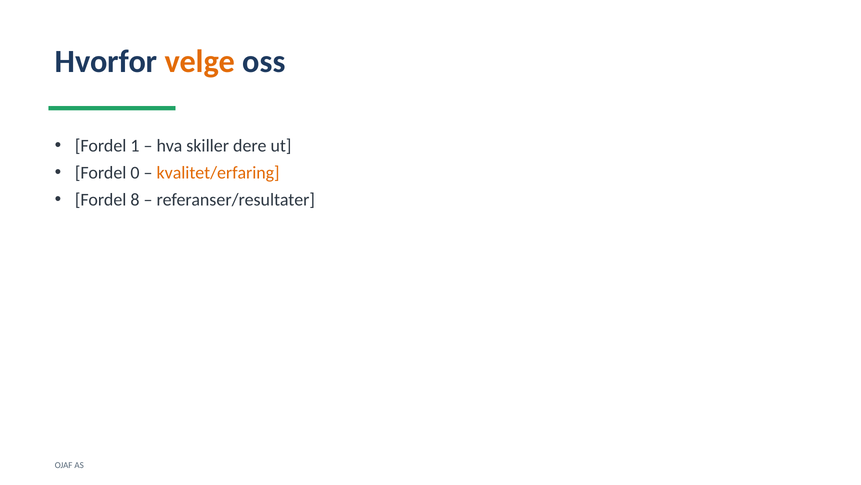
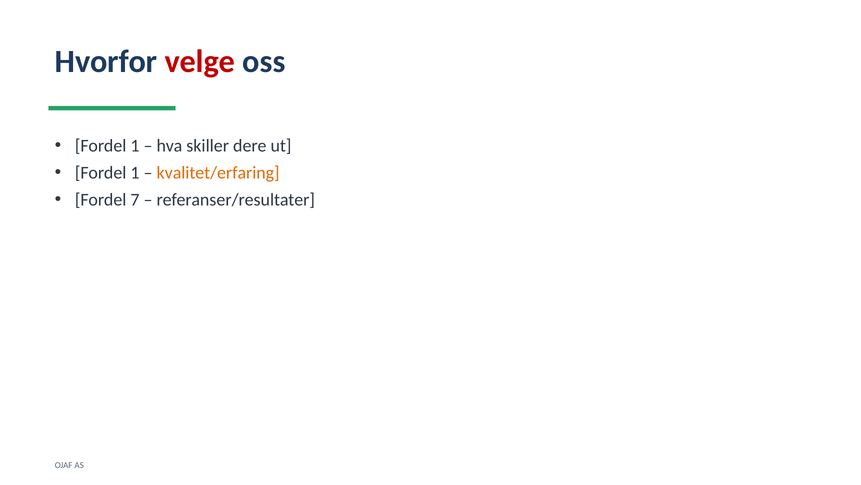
velge colour: orange -> red
0 at (135, 173): 0 -> 1
8: 8 -> 7
